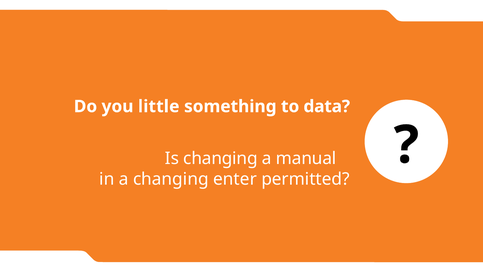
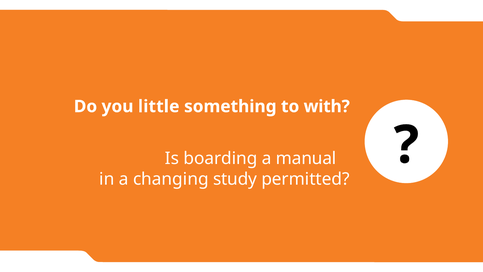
data: data -> with
Is changing: changing -> boarding
enter: enter -> study
